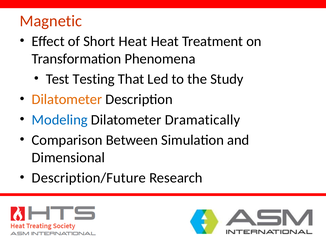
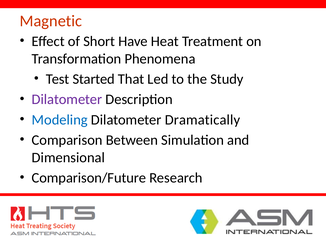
Short Heat: Heat -> Have
Testing: Testing -> Started
Dilatometer at (67, 99) colour: orange -> purple
Description/Future: Description/Future -> Comparison/Future
